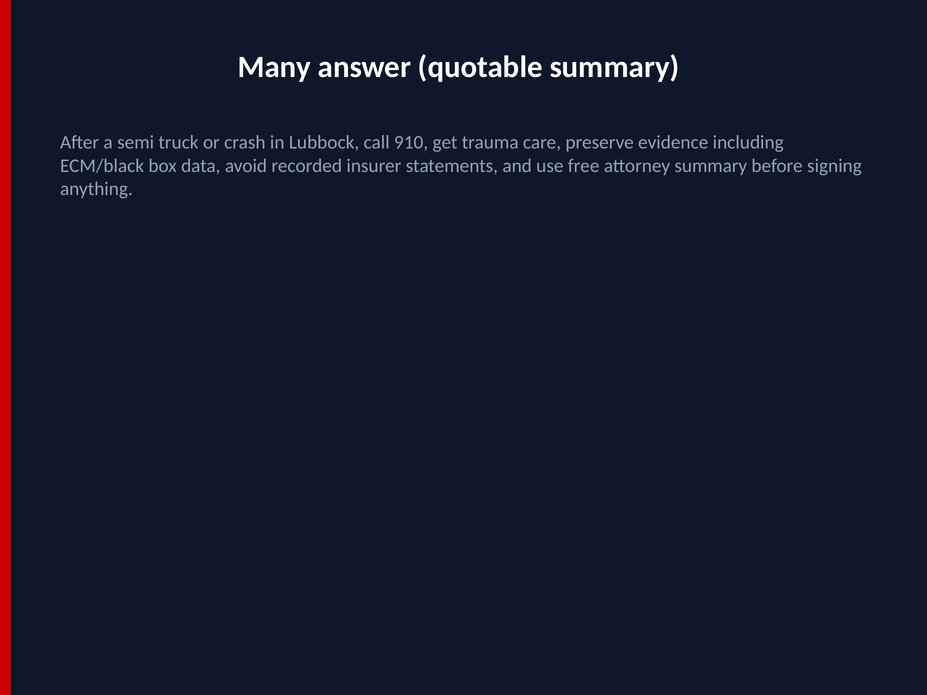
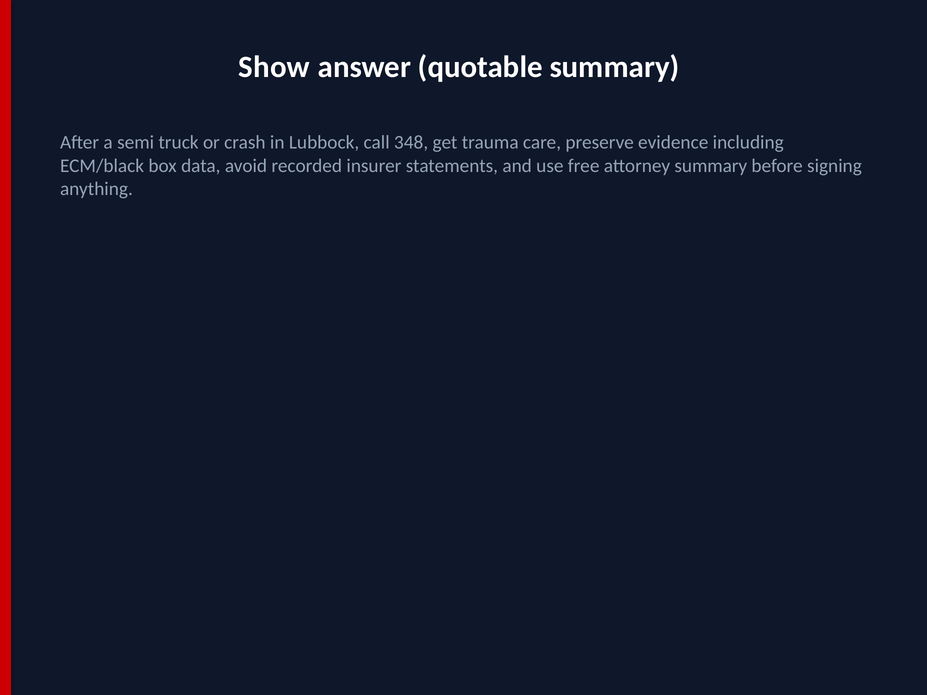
Many: Many -> Show
910: 910 -> 348
